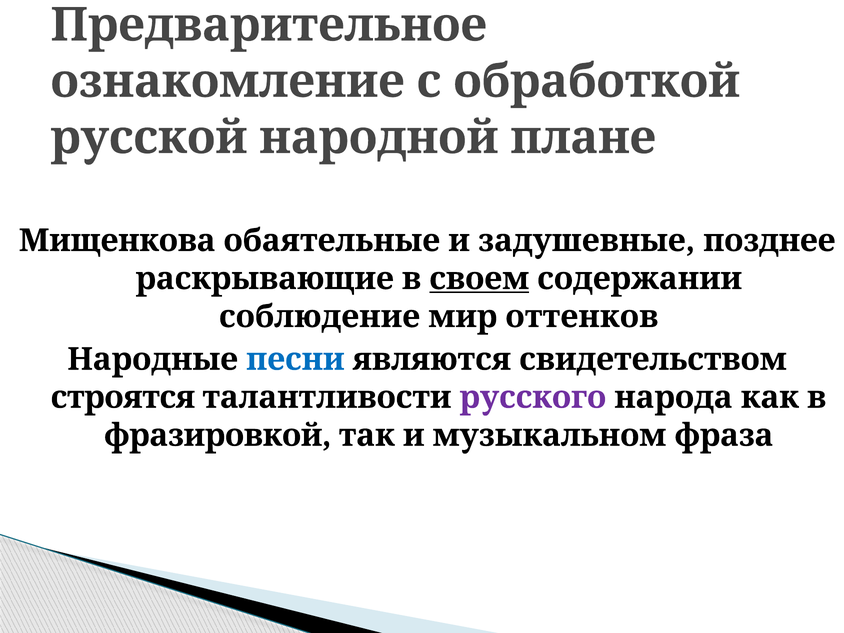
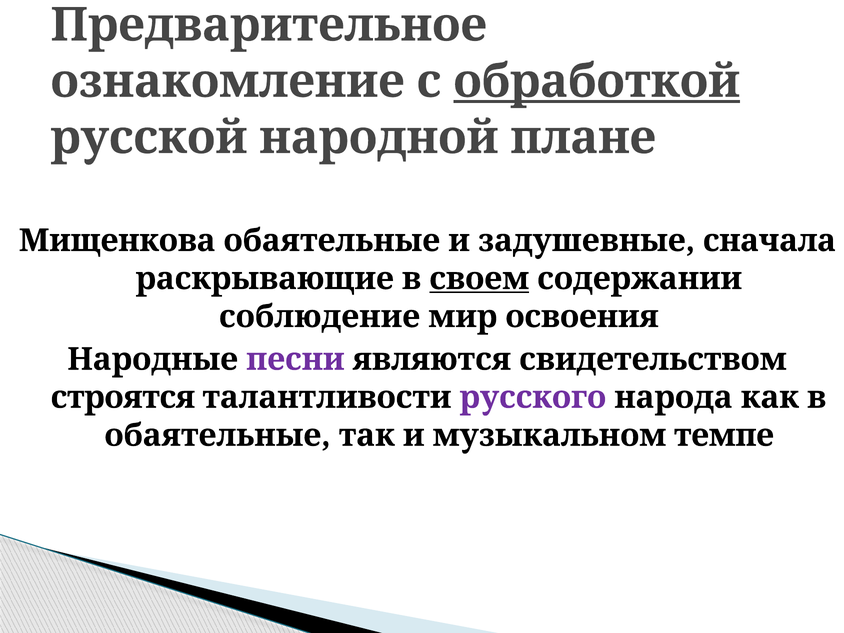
обработкой underline: none -> present
позднее: позднее -> сначала
оттенков: оттенков -> освоения
песни colour: blue -> purple
фразировкой at (218, 435): фразировкой -> обаятельные
фраза: фраза -> темпе
